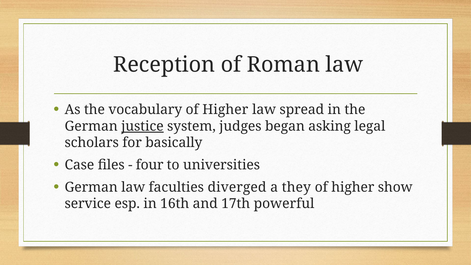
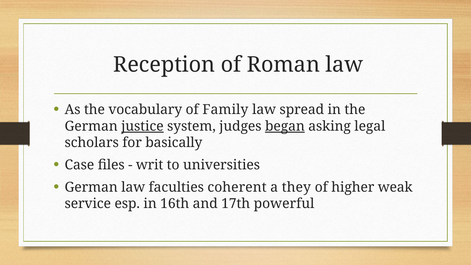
Higher at (225, 110): Higher -> Family
began underline: none -> present
four: four -> writ
diverged: diverged -> coherent
show: show -> weak
